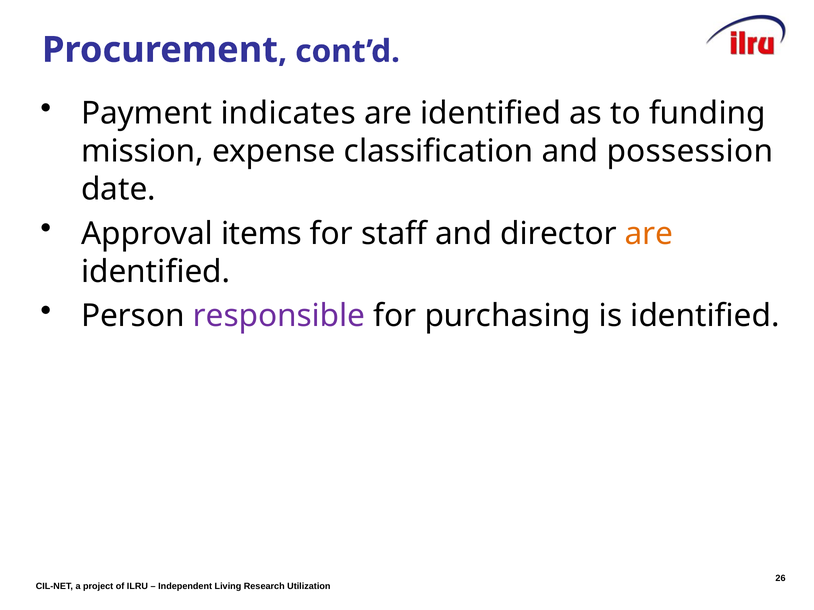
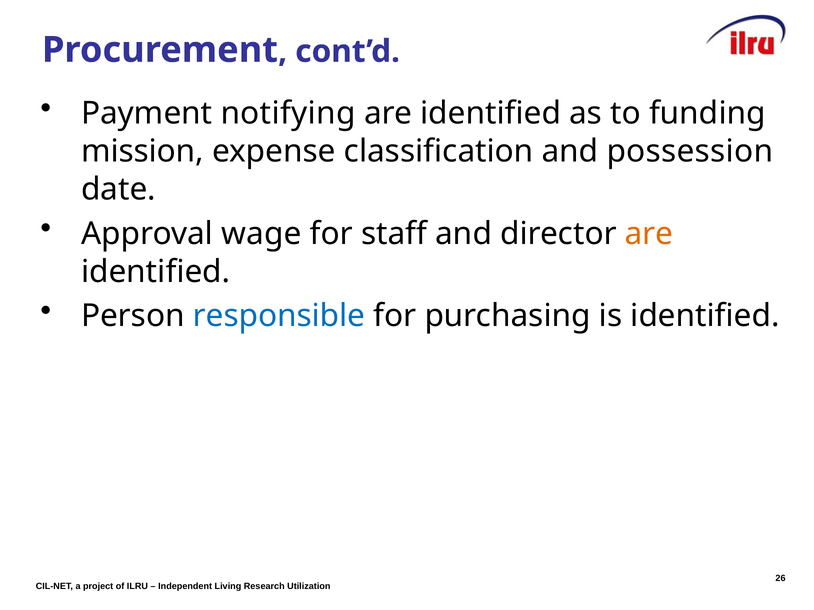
indicates: indicates -> notifying
items: items -> wage
responsible colour: purple -> blue
